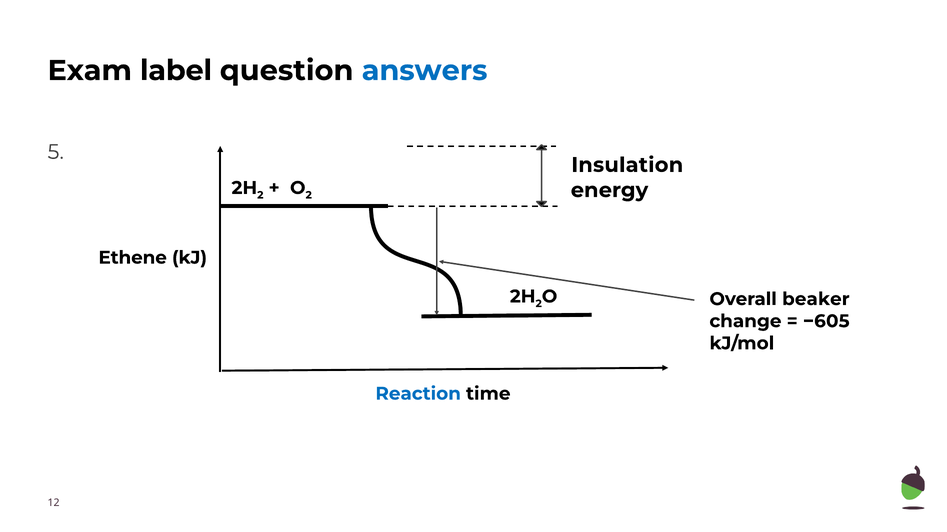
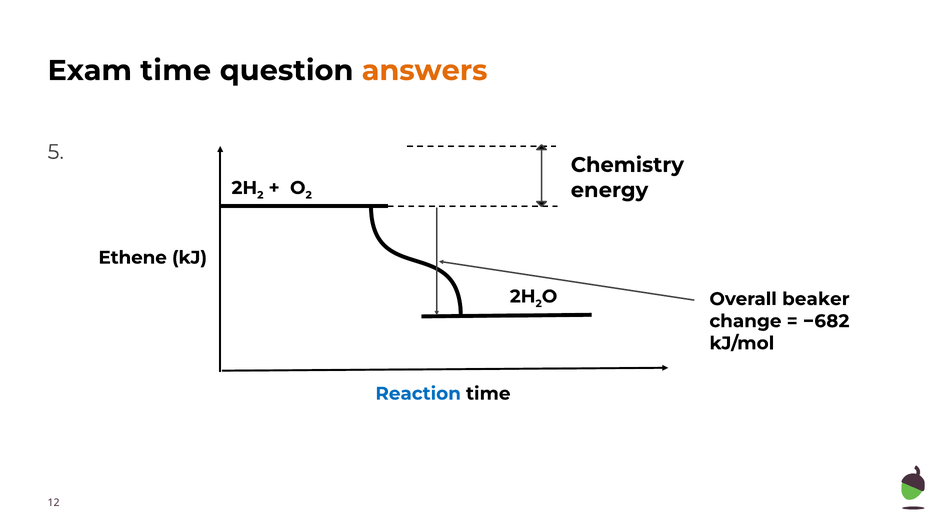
Exam label: label -> time
answers colour: blue -> orange
Insulation: Insulation -> Chemistry
−605: −605 -> −682
